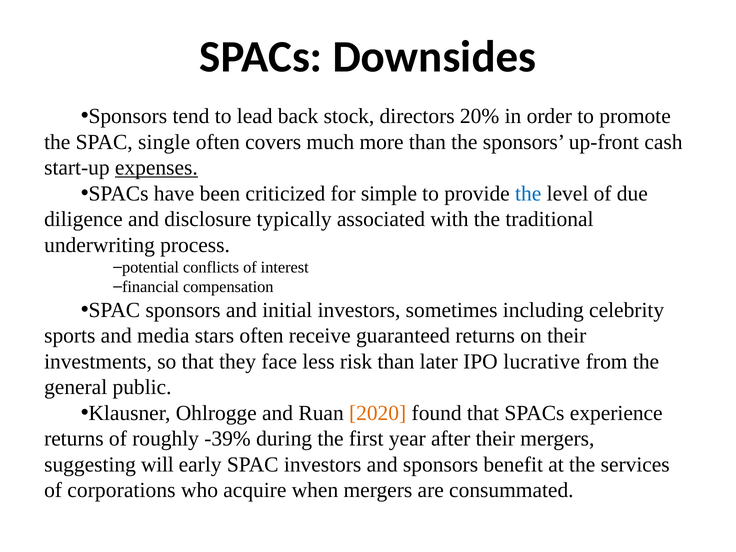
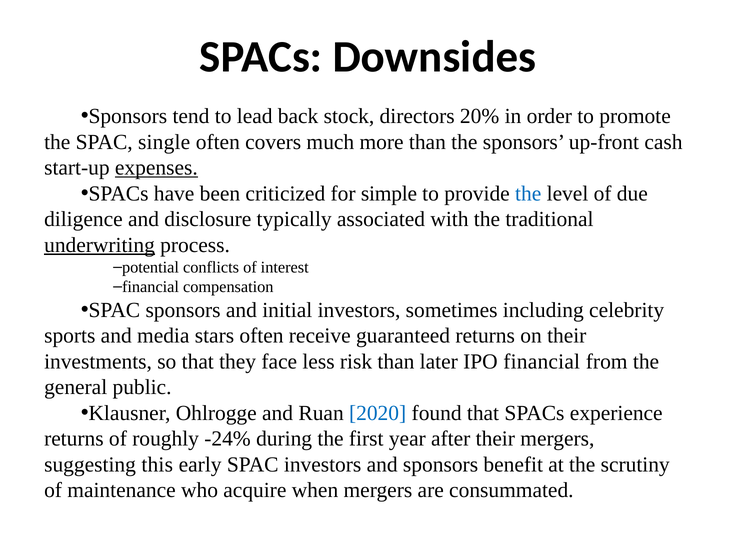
underwriting underline: none -> present
IPO lucrative: lucrative -> financial
2020 colour: orange -> blue
-39%: -39% -> -24%
will: will -> this
services: services -> scrutiny
corporations: corporations -> maintenance
